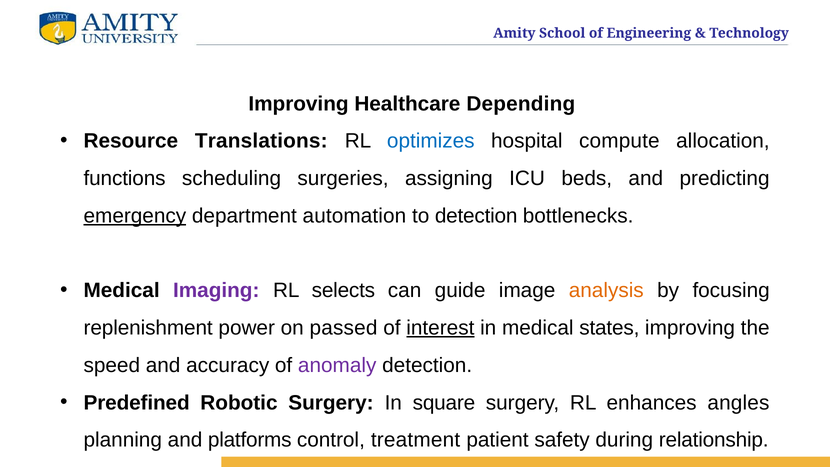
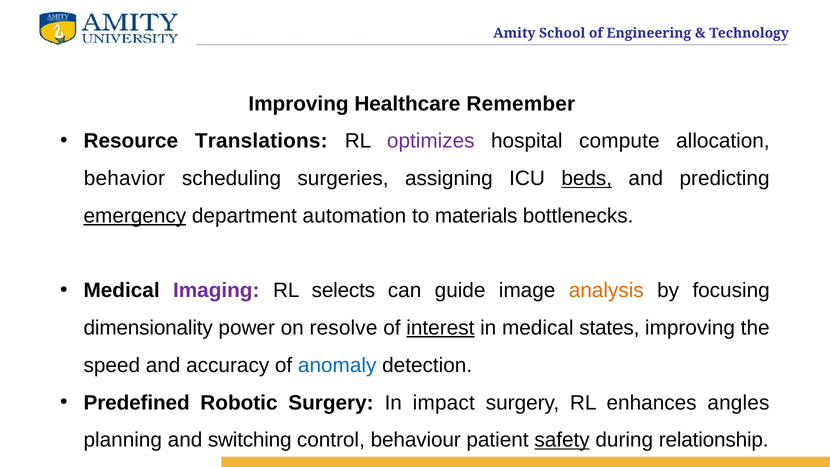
Depending: Depending -> Remember
optimizes colour: blue -> purple
functions: functions -> behavior
beds underline: none -> present
to detection: detection -> materials
replenishment: replenishment -> dimensionality
passed: passed -> resolve
anomaly colour: purple -> blue
square: square -> impact
platforms: platforms -> switching
treatment: treatment -> behaviour
safety underline: none -> present
